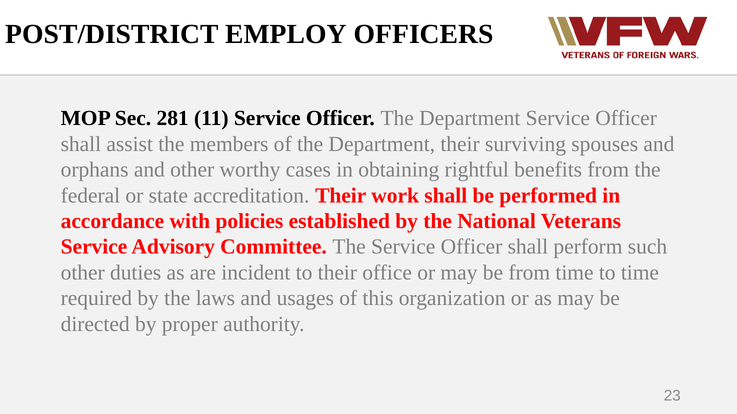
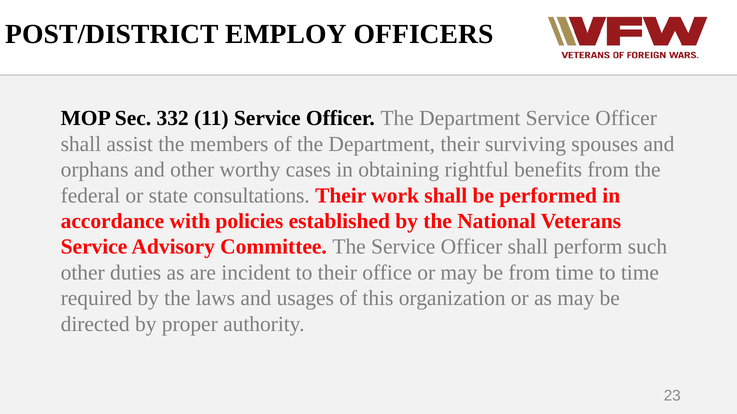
281: 281 -> 332
accreditation: accreditation -> consultations
